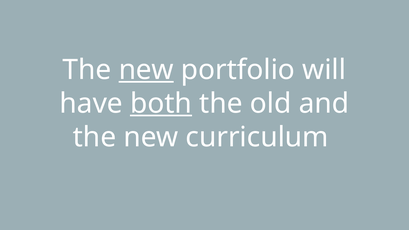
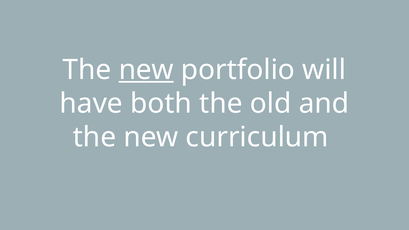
both underline: present -> none
